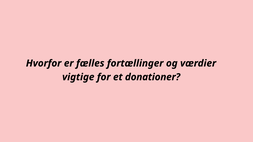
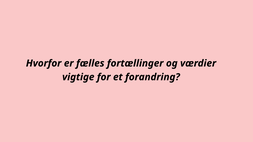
donationer: donationer -> forandring
